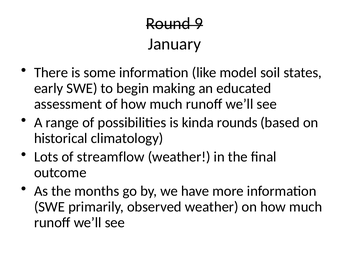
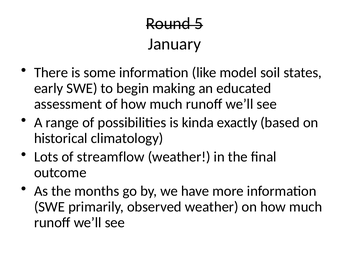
9: 9 -> 5
rounds: rounds -> exactly
